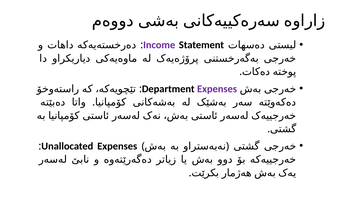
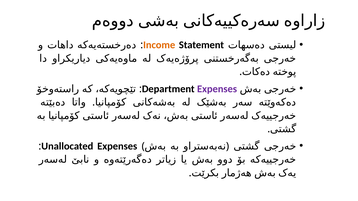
Income colour: purple -> orange
